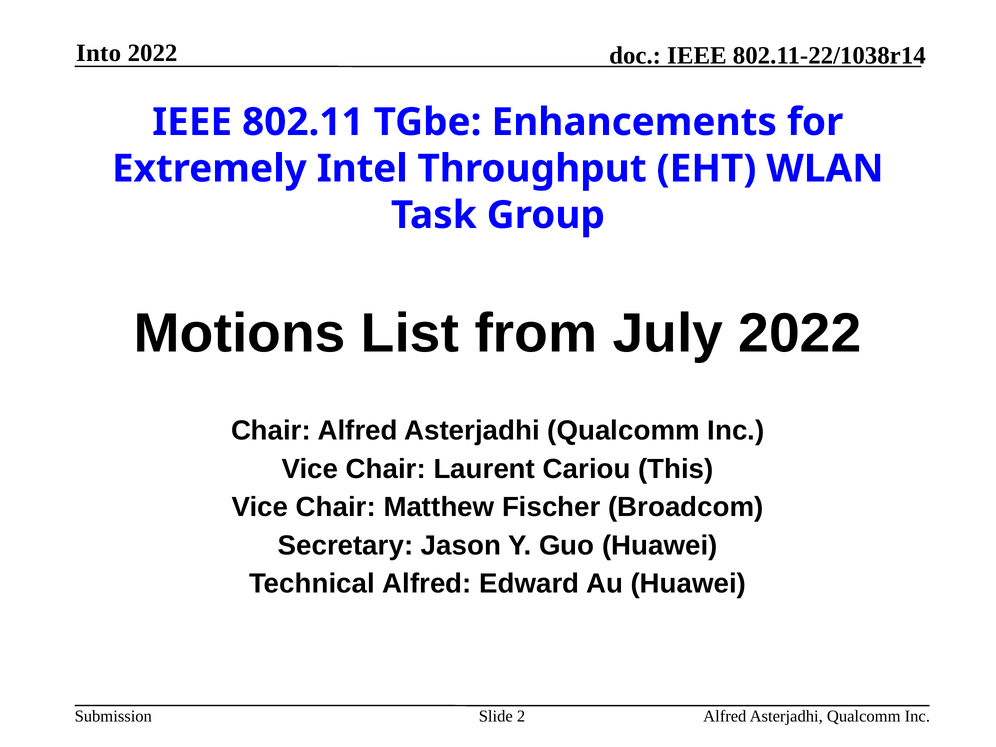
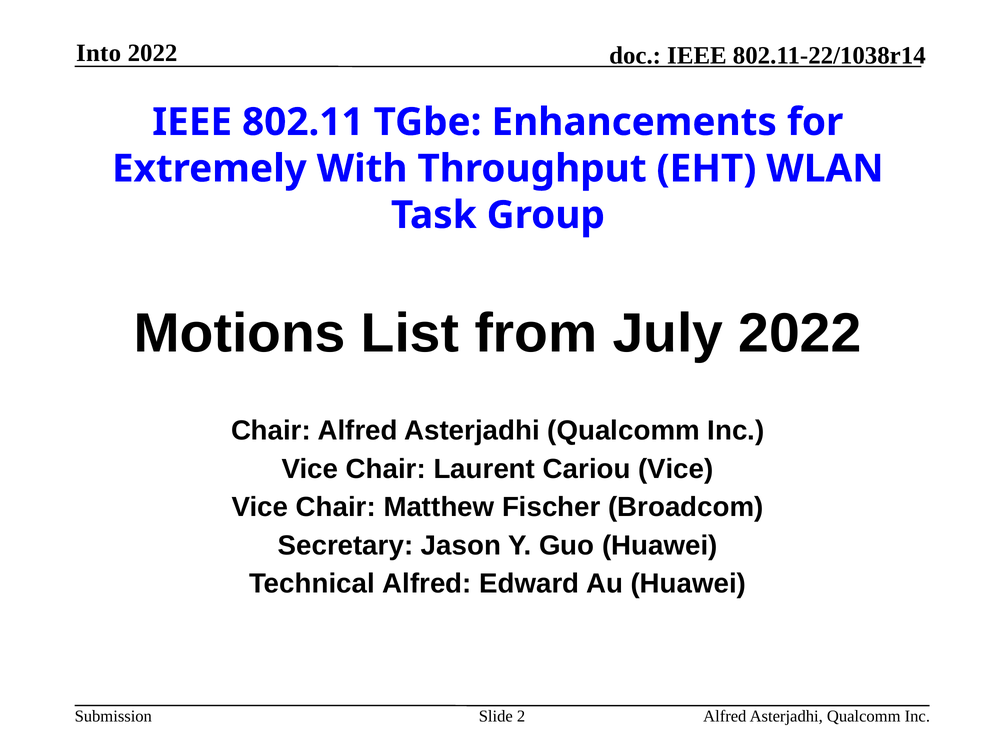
Intel: Intel -> With
Cariou This: This -> Vice
